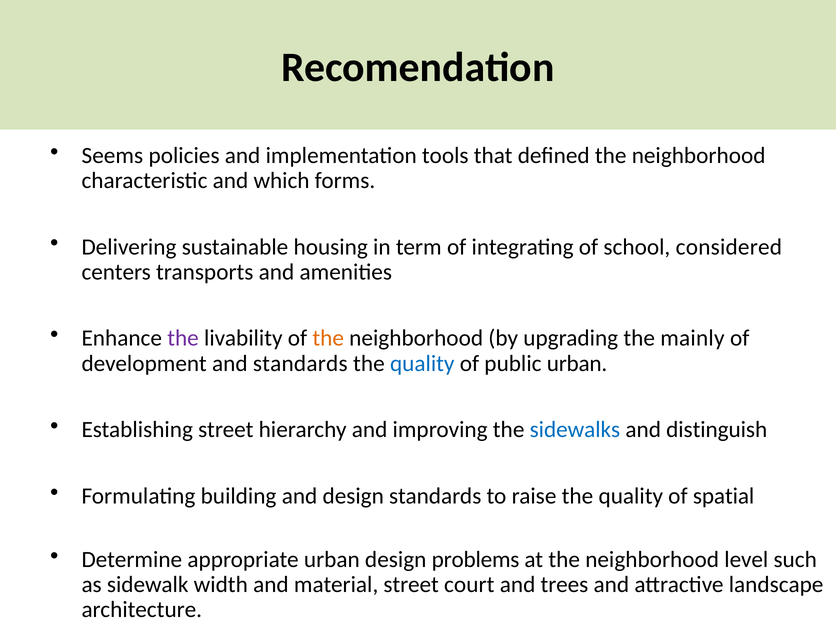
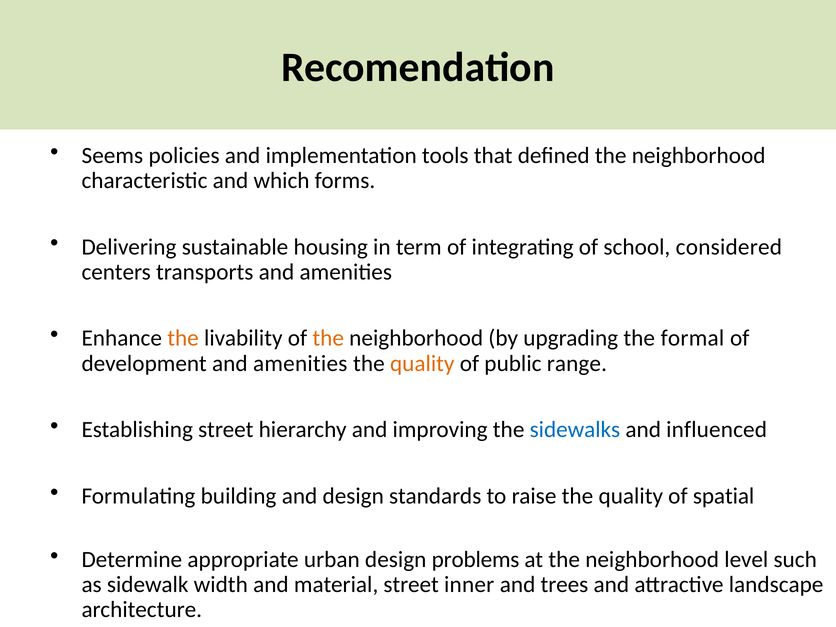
the at (183, 338) colour: purple -> orange
mainly: mainly -> formal
development and standards: standards -> amenities
quality at (422, 363) colour: blue -> orange
public urban: urban -> range
distinguish: distinguish -> influenced
court: court -> inner
